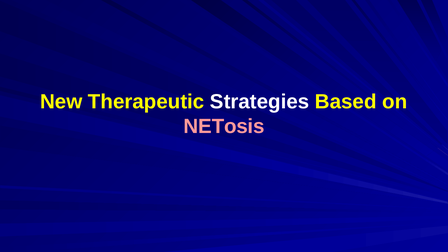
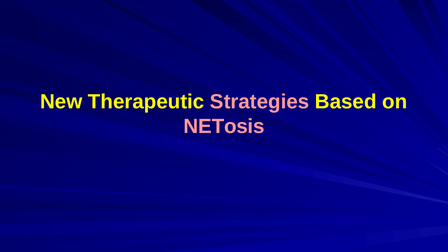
Strategies colour: white -> pink
